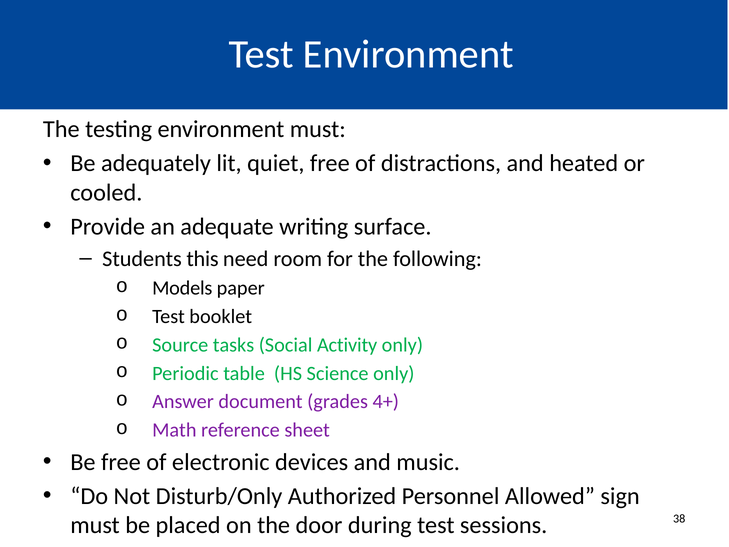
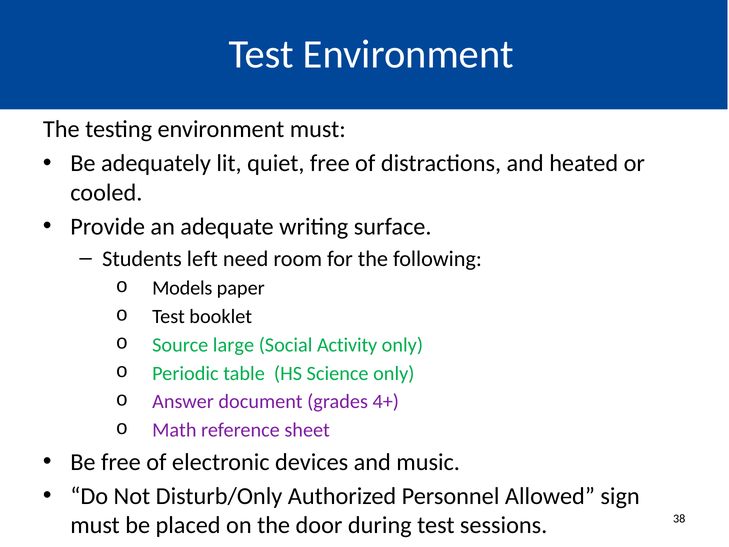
this: this -> left
tasks: tasks -> large
